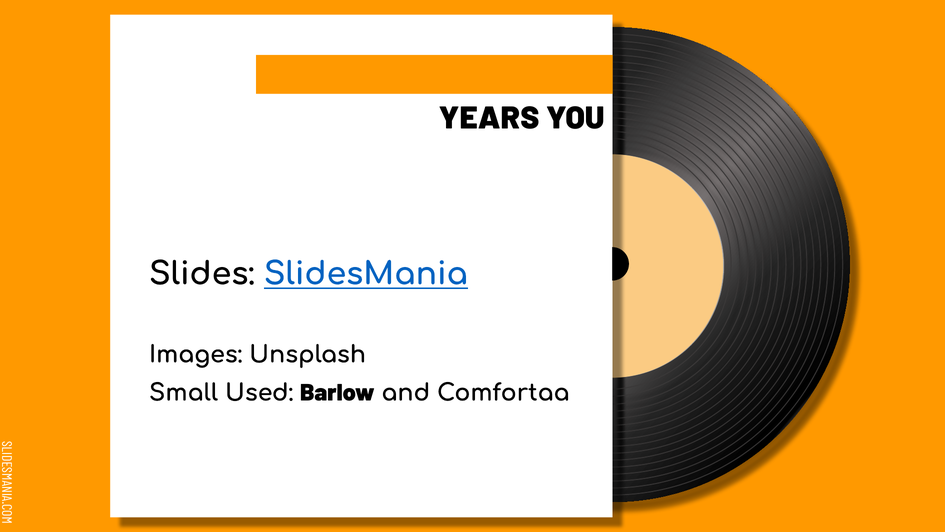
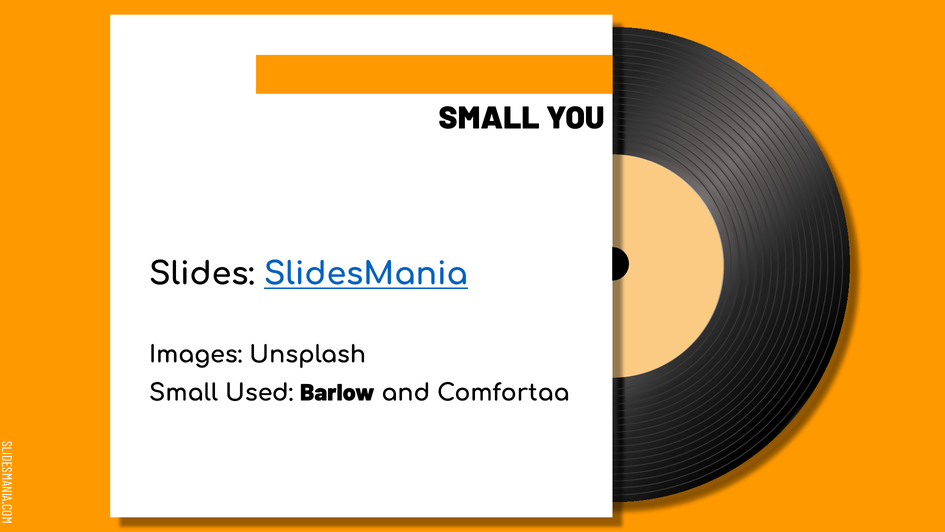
YEARS at (489, 118): YEARS -> SMALL
